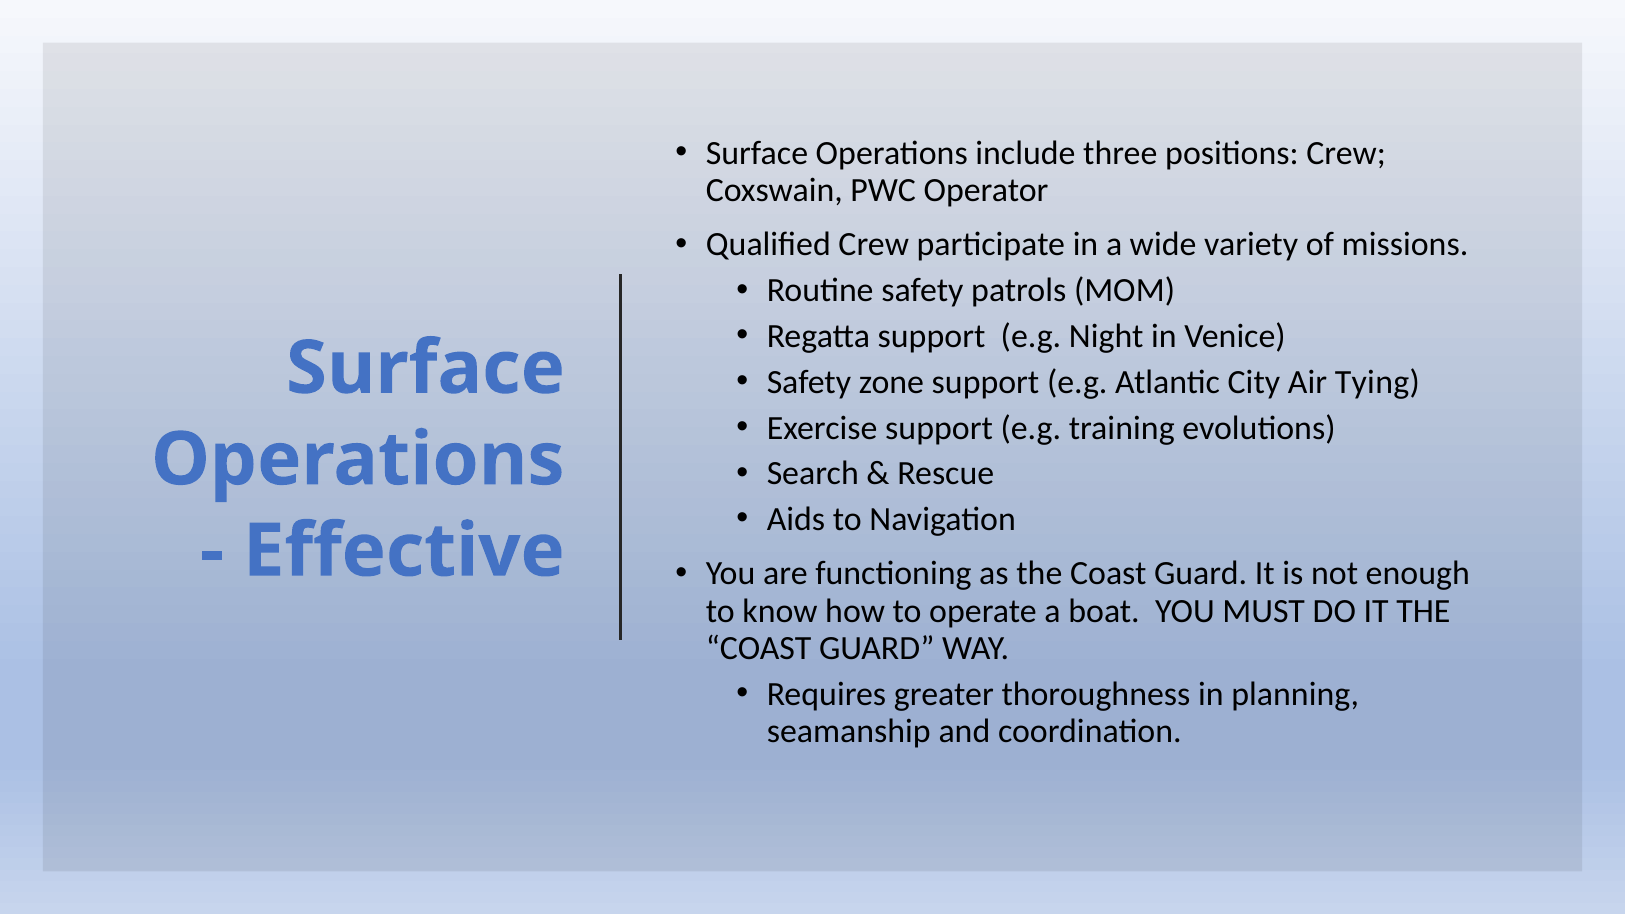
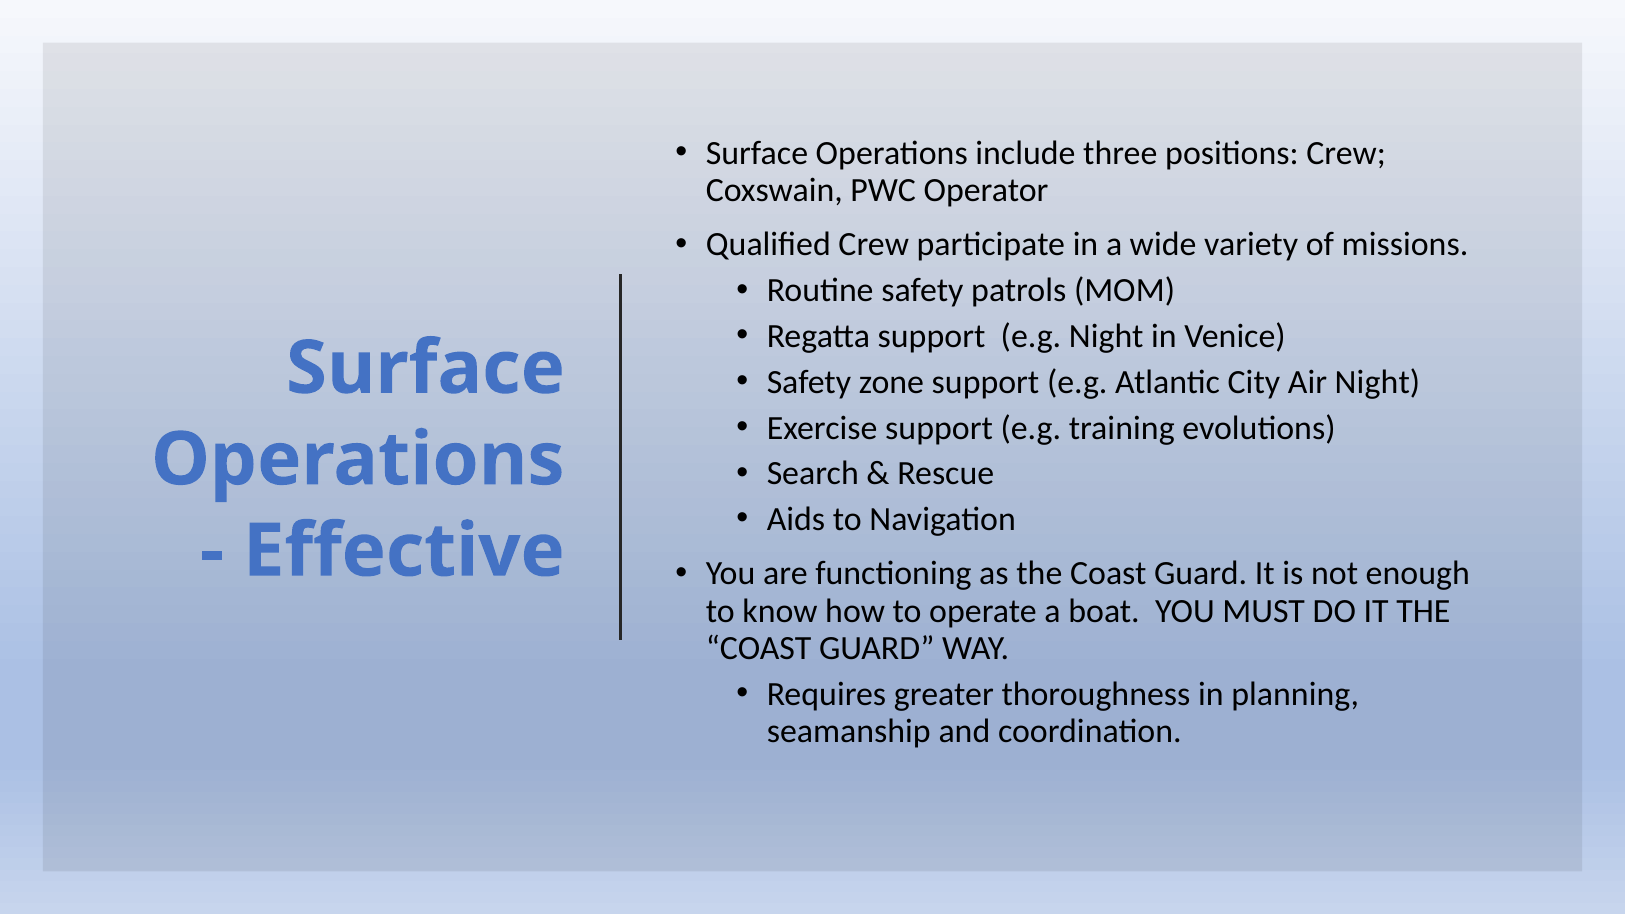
Air Tying: Tying -> Night
